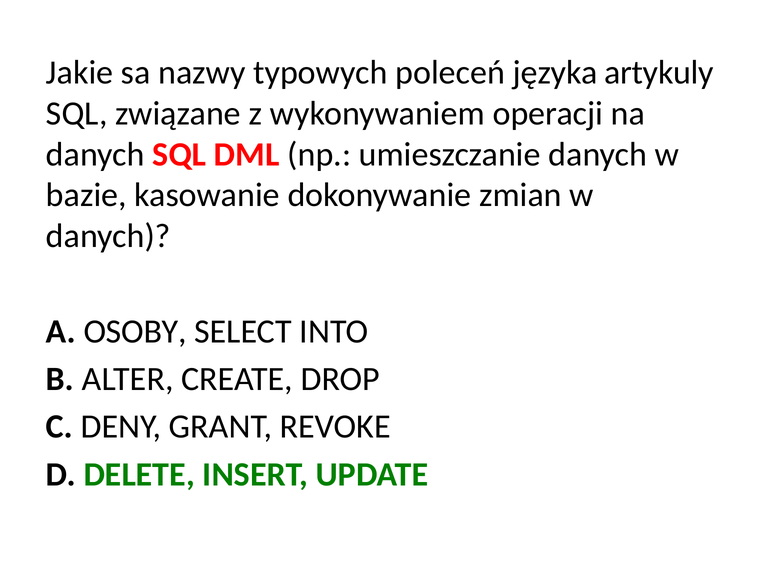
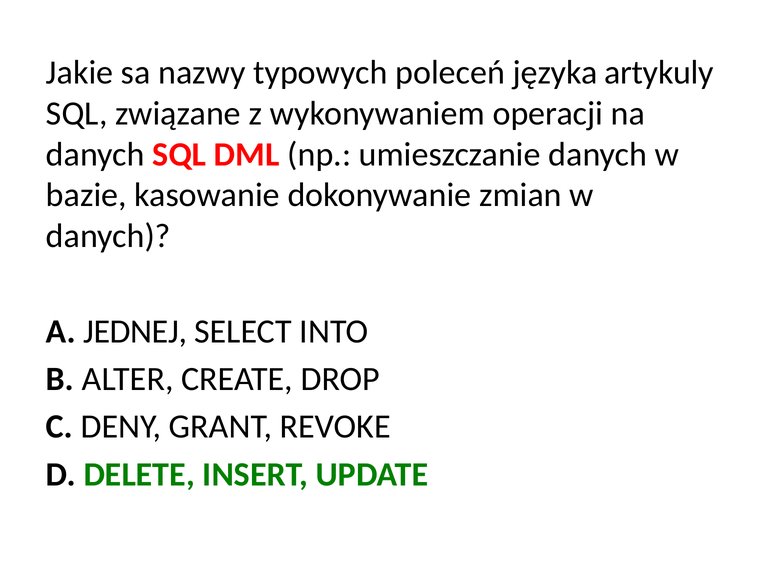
OSOBY: OSOBY -> JEDNEJ
